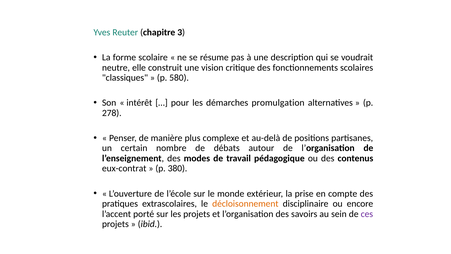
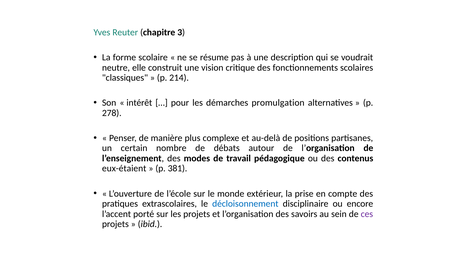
580: 580 -> 214
eux-contrat: eux-contrat -> eux-étaient
380: 380 -> 381
décloisonnement colour: orange -> blue
